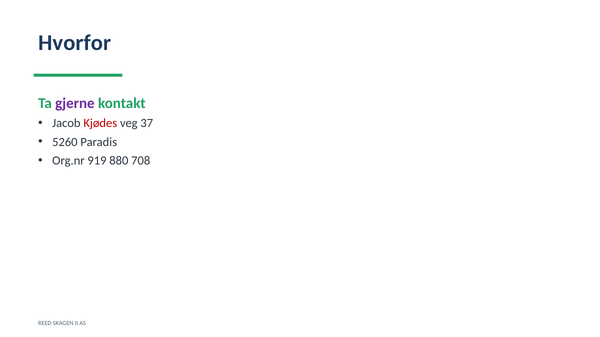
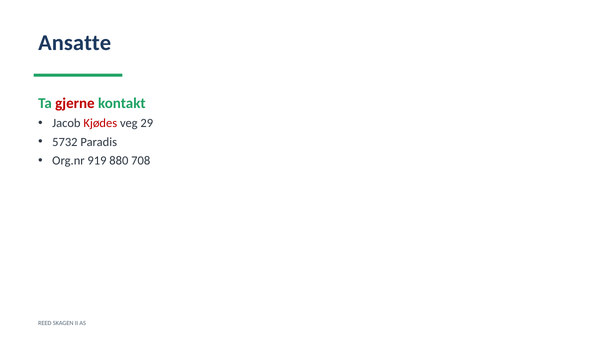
Hvorfor: Hvorfor -> Ansatte
gjerne colour: purple -> red
37: 37 -> 29
5260: 5260 -> 5732
